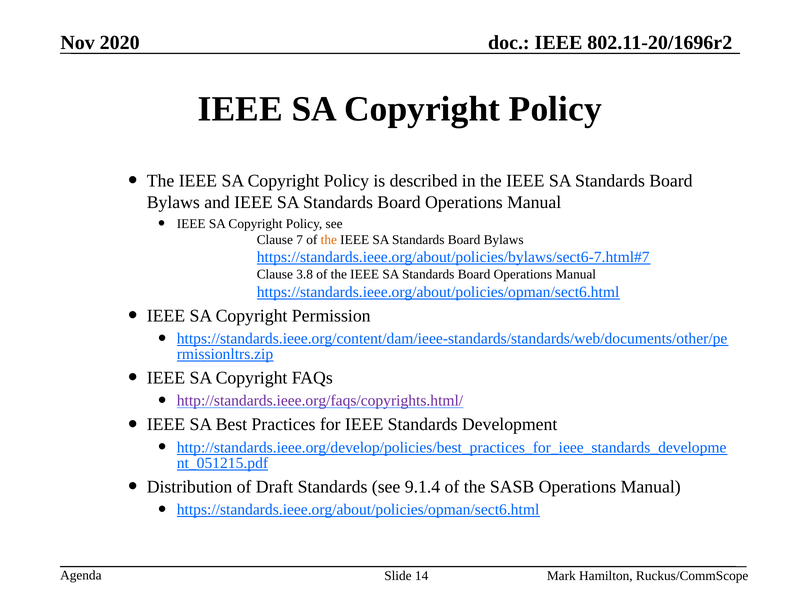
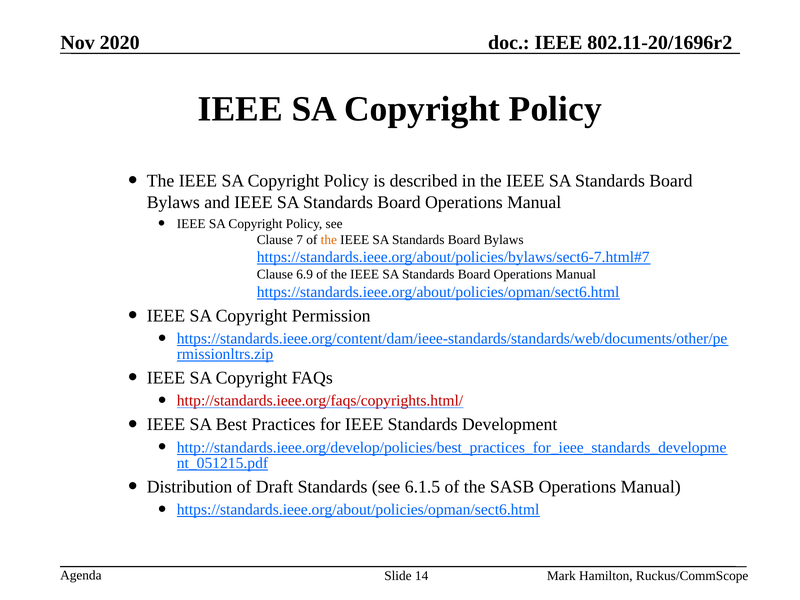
3.8: 3.8 -> 6.9
http://standards.ieee.org/faqs/copyrights.html/ colour: purple -> red
9.1.4: 9.1.4 -> 6.1.5
